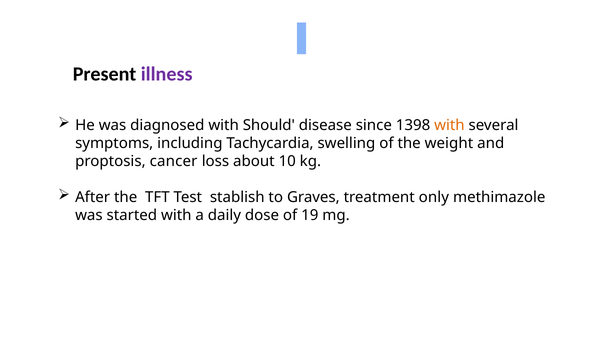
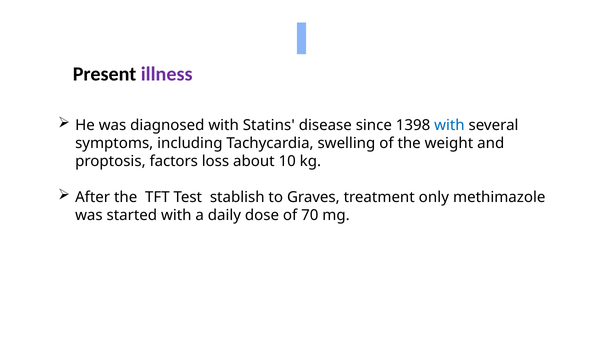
Should: Should -> Statins
with at (449, 125) colour: orange -> blue
cancer: cancer -> factors
19: 19 -> 70
